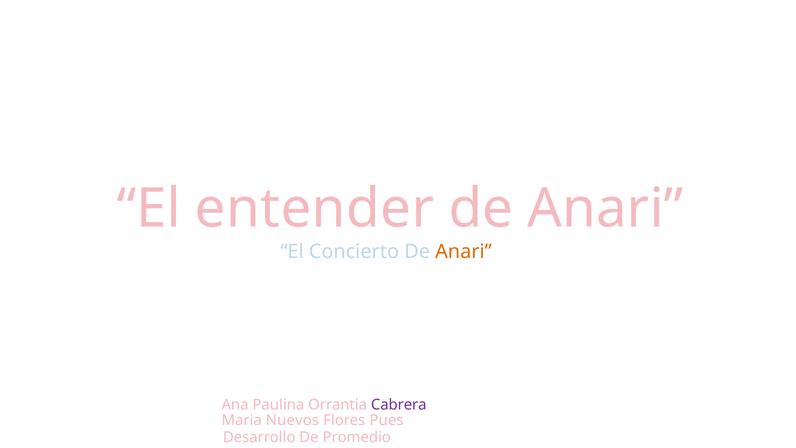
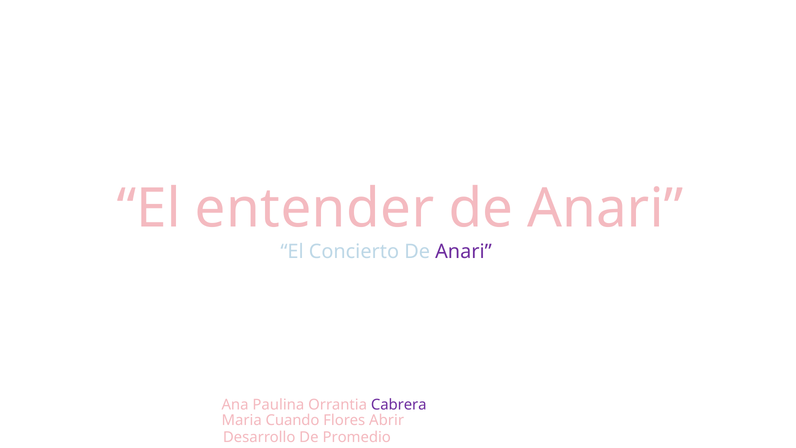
Anari at (463, 251) colour: orange -> purple
Nuevos: Nuevos -> Cuando
Pues: Pues -> Abrir
